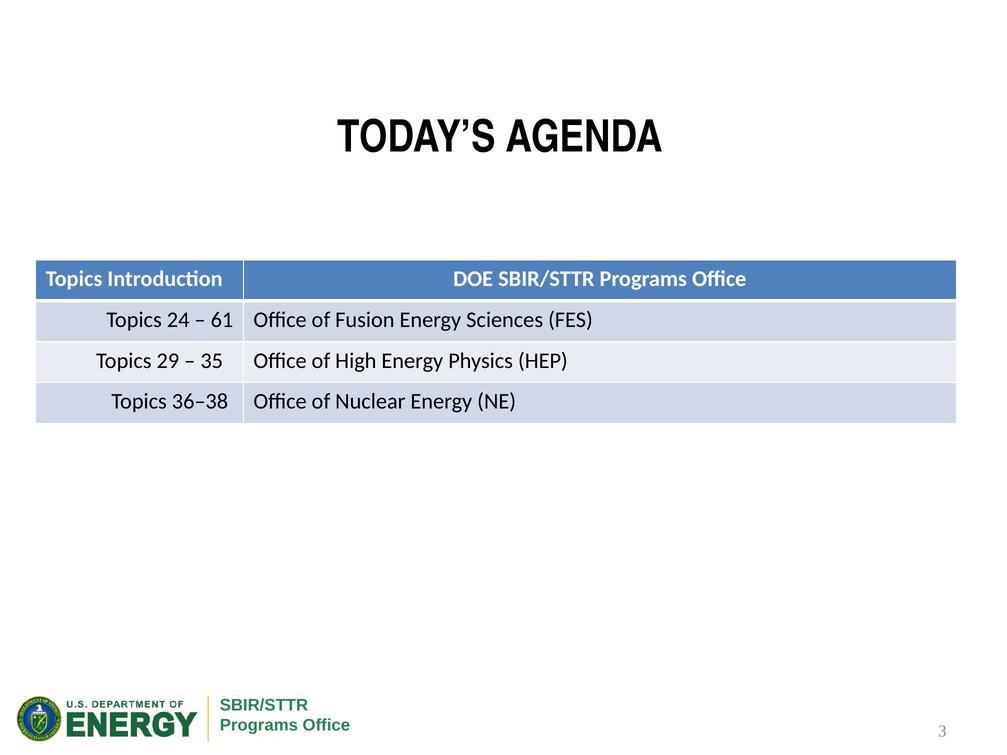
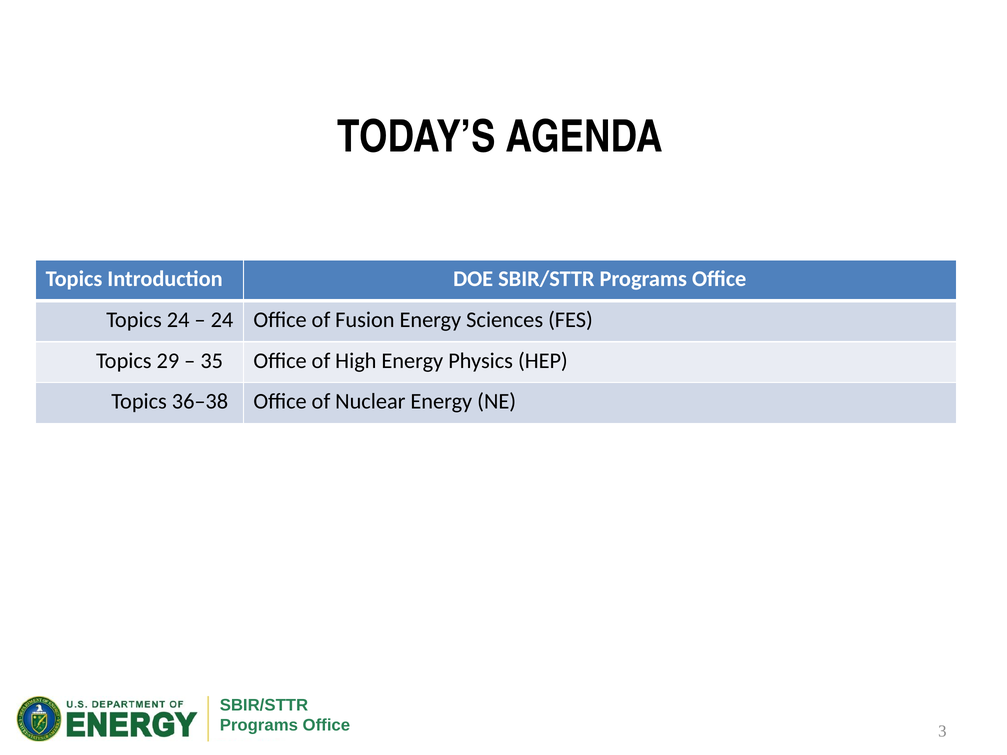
61 at (222, 320): 61 -> 24
